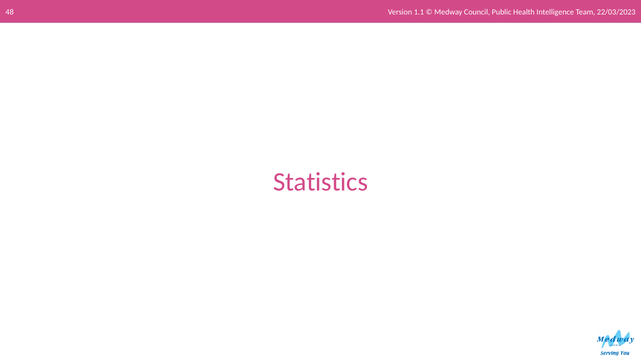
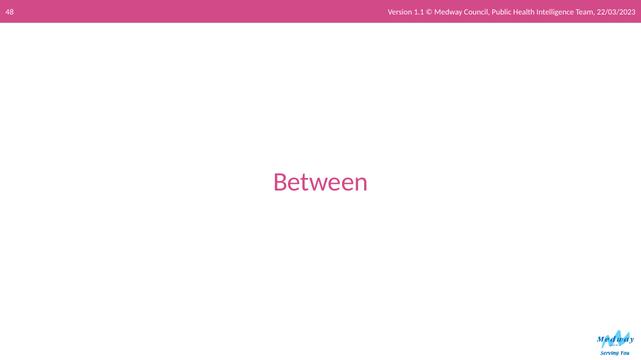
Statistics: Statistics -> Between
